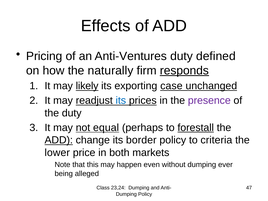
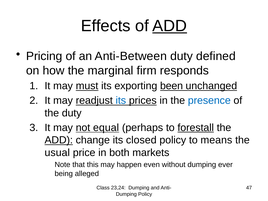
ADD at (170, 26) underline: none -> present
Anti-Ventures: Anti-Ventures -> Anti-Between
naturally: naturally -> marginal
responds underline: present -> none
likely: likely -> must
case: case -> been
presence colour: purple -> blue
border: border -> closed
criteria: criteria -> means
lower: lower -> usual
